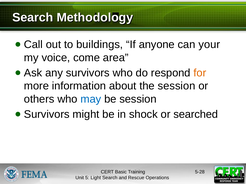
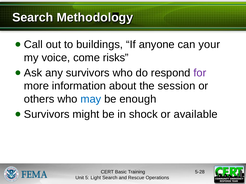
area: area -> risks
for colour: orange -> purple
be session: session -> enough
searched: searched -> available
